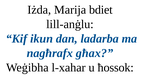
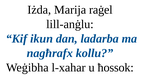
bdiet: bdiet -> raġel
għax: għax -> kollu
